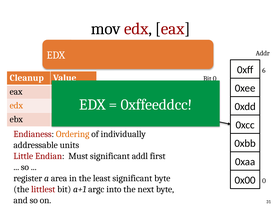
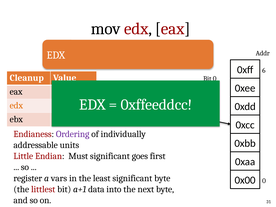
Ordering colour: orange -> purple
addl: addl -> goes
area: area -> vars
argc: argc -> data
